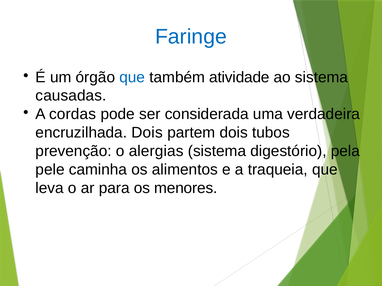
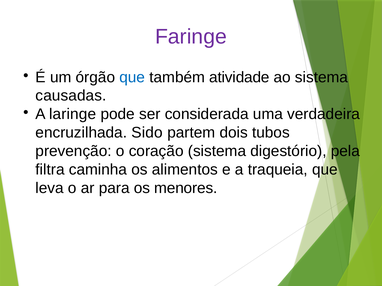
Faringe colour: blue -> purple
cordas: cordas -> laringe
encruzilhada Dois: Dois -> Sido
alergias: alergias -> coração
pele: pele -> filtra
